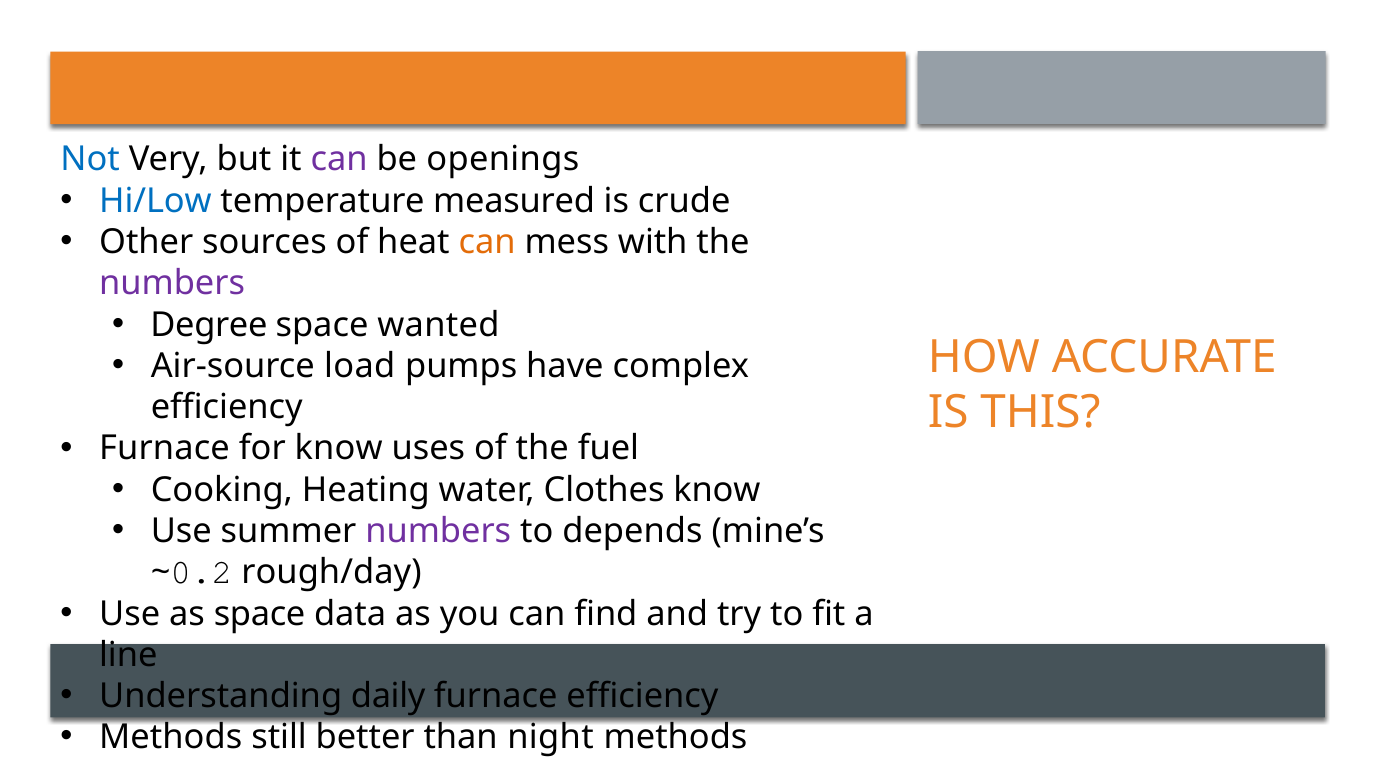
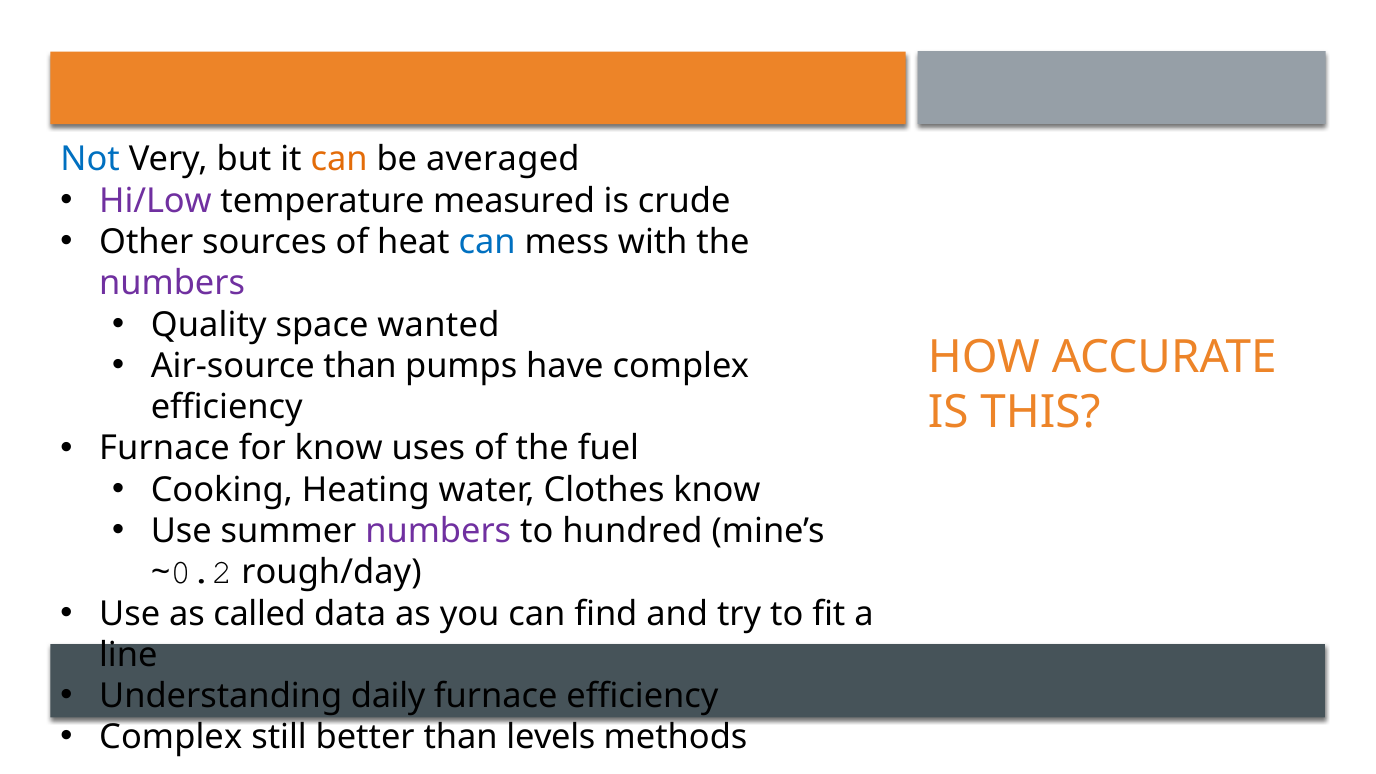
can at (339, 160) colour: purple -> orange
openings: openings -> averaged
Hi/Low colour: blue -> purple
can at (487, 242) colour: orange -> blue
Degree: Degree -> Quality
Air-source load: load -> than
depends: depends -> hundred
as space: space -> called
Methods at (171, 738): Methods -> Complex
night: night -> levels
